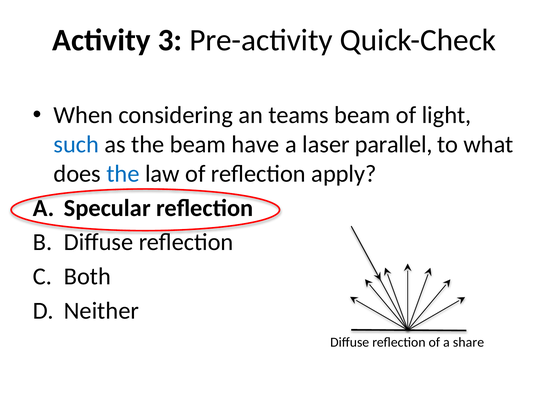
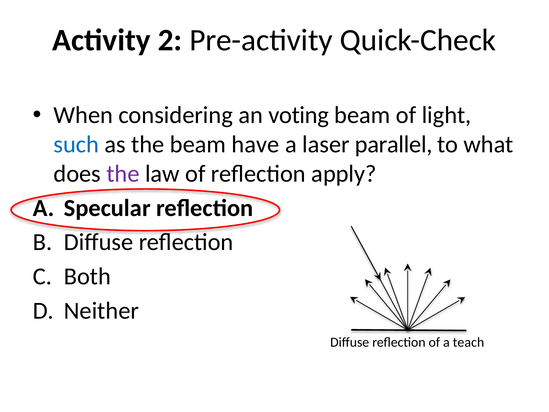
3: 3 -> 2
teams: teams -> voting
the at (123, 174) colour: blue -> purple
share: share -> teach
